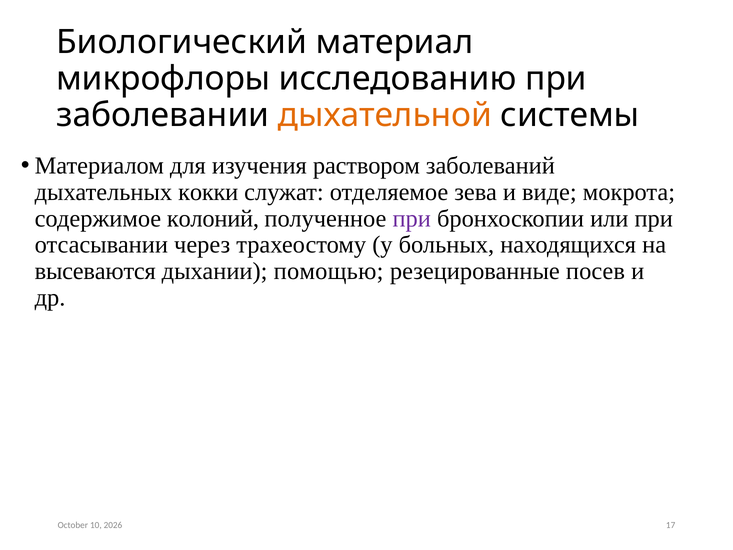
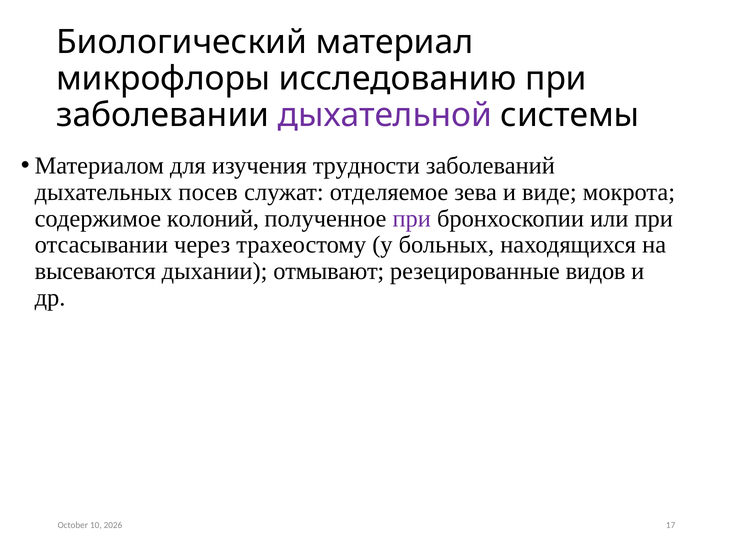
дыхательной colour: orange -> purple
раствором: раствором -> трудности
кокки: кокки -> посев
помощью: помощью -> отмывают
посев: посев -> видов
